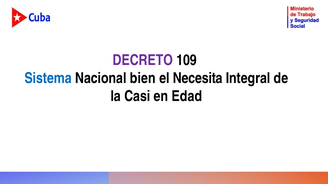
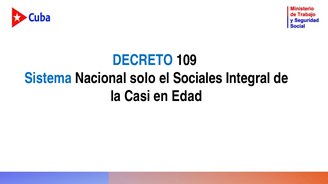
DECRETO colour: purple -> blue
bien: bien -> solo
Necesita: Necesita -> Sociales
